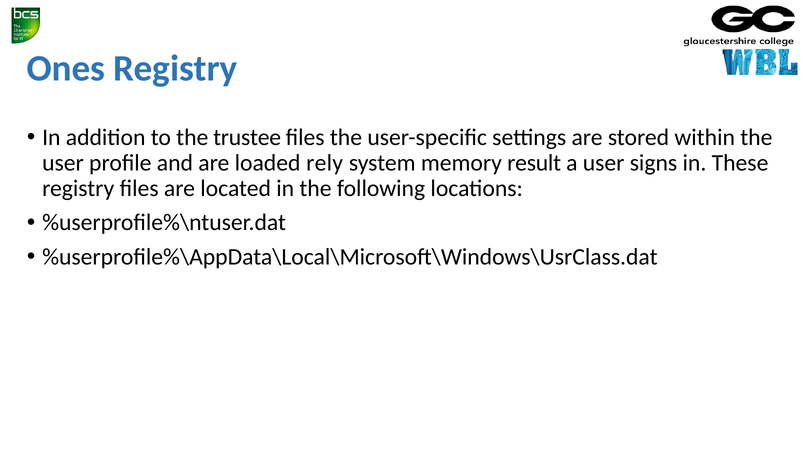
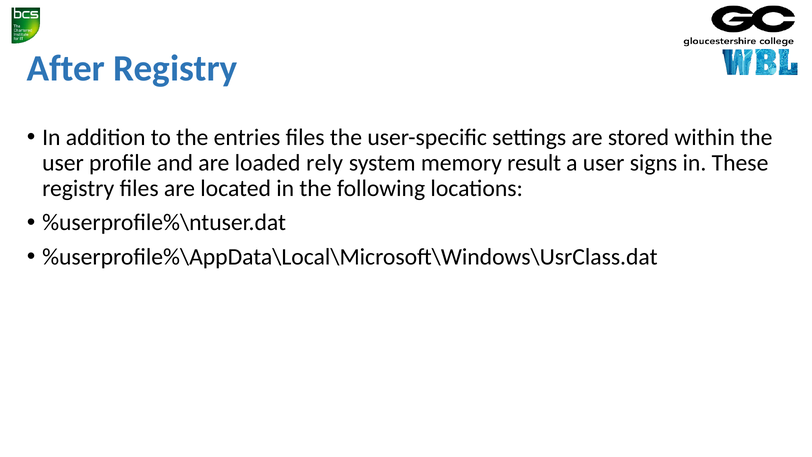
Ones: Ones -> After
trustee: trustee -> entries
